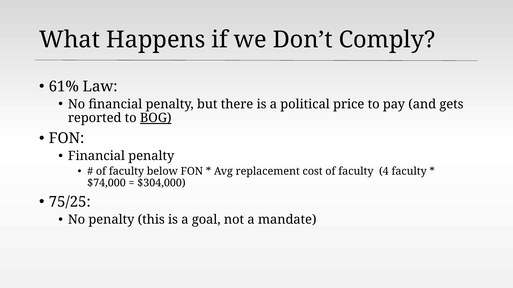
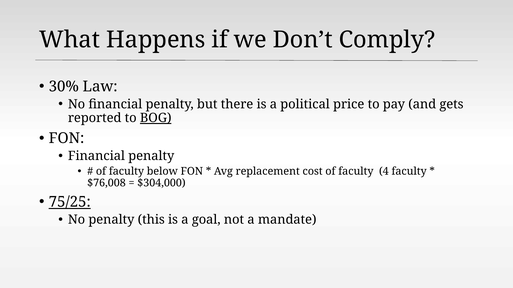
61%: 61% -> 30%
$74,000: $74,000 -> $76,008
75/25 underline: none -> present
